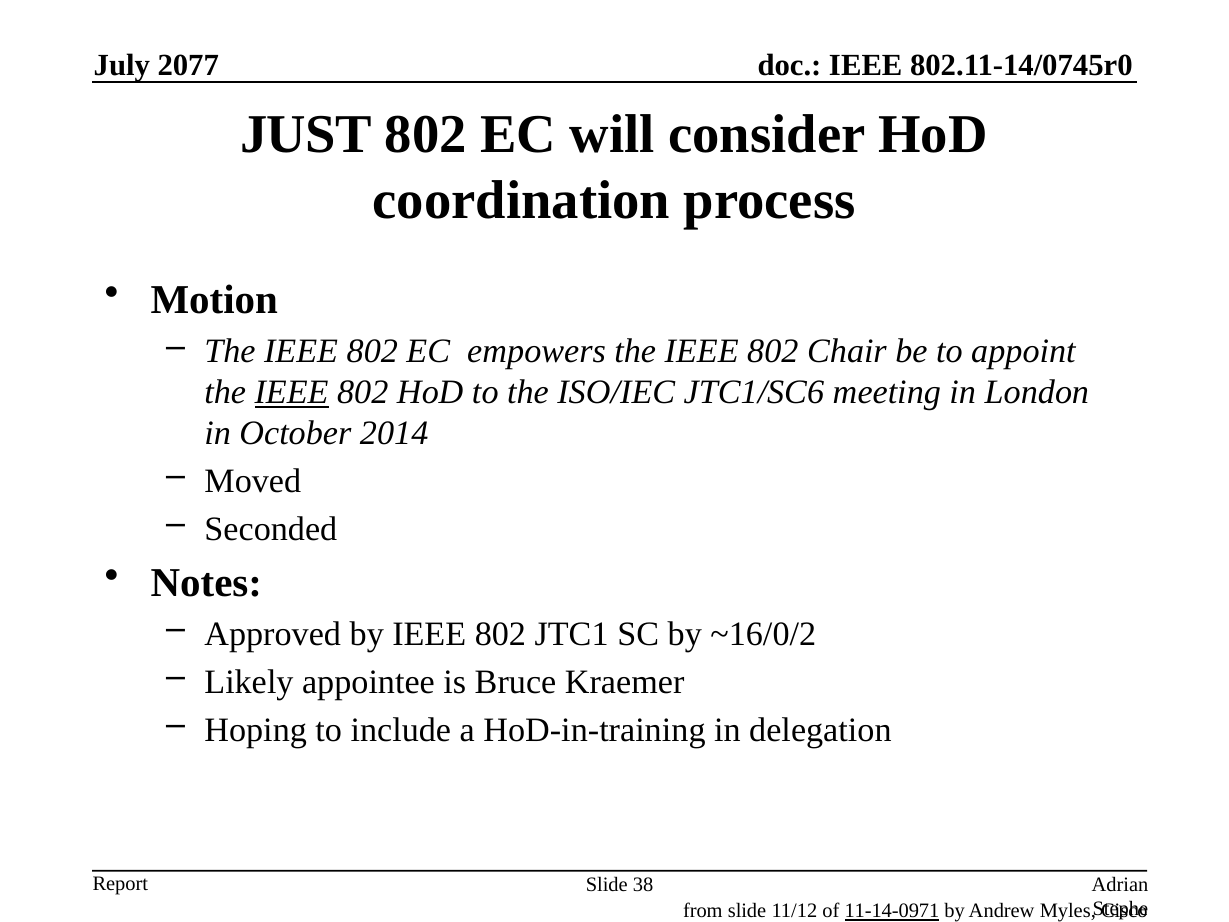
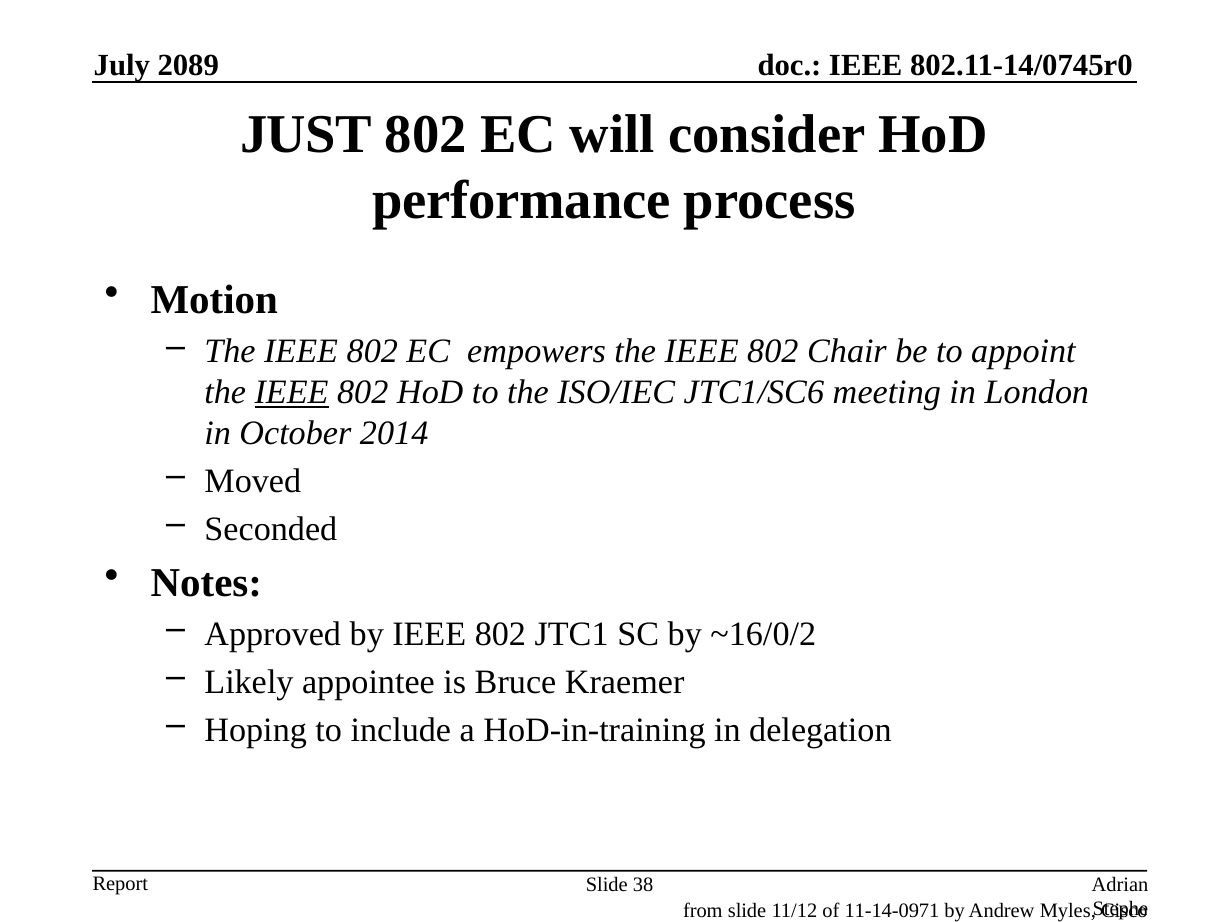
2077: 2077 -> 2089
coordination: coordination -> performance
11-14-0971 underline: present -> none
